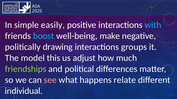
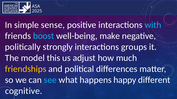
easily: easily -> sense
drawing: drawing -> strongly
friendships colour: light green -> yellow
see colour: pink -> light blue
relate: relate -> happy
individual: individual -> cognitive
